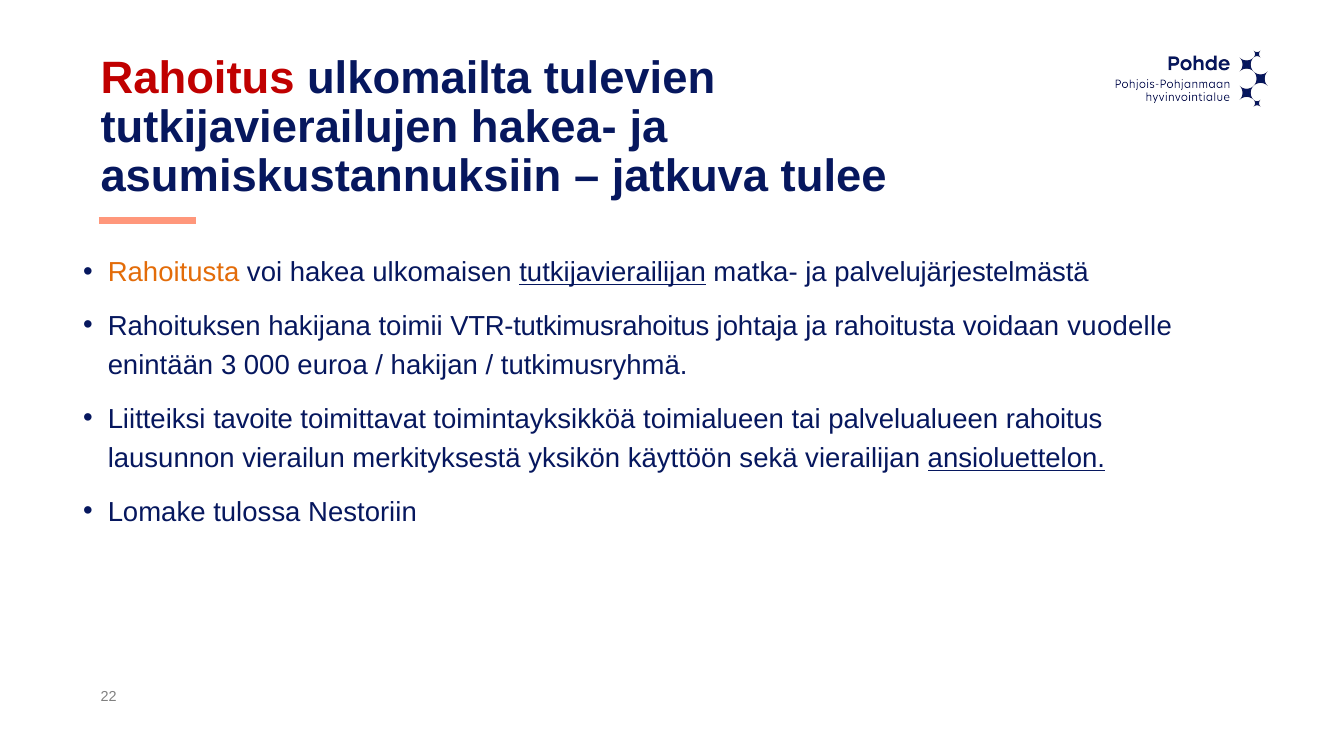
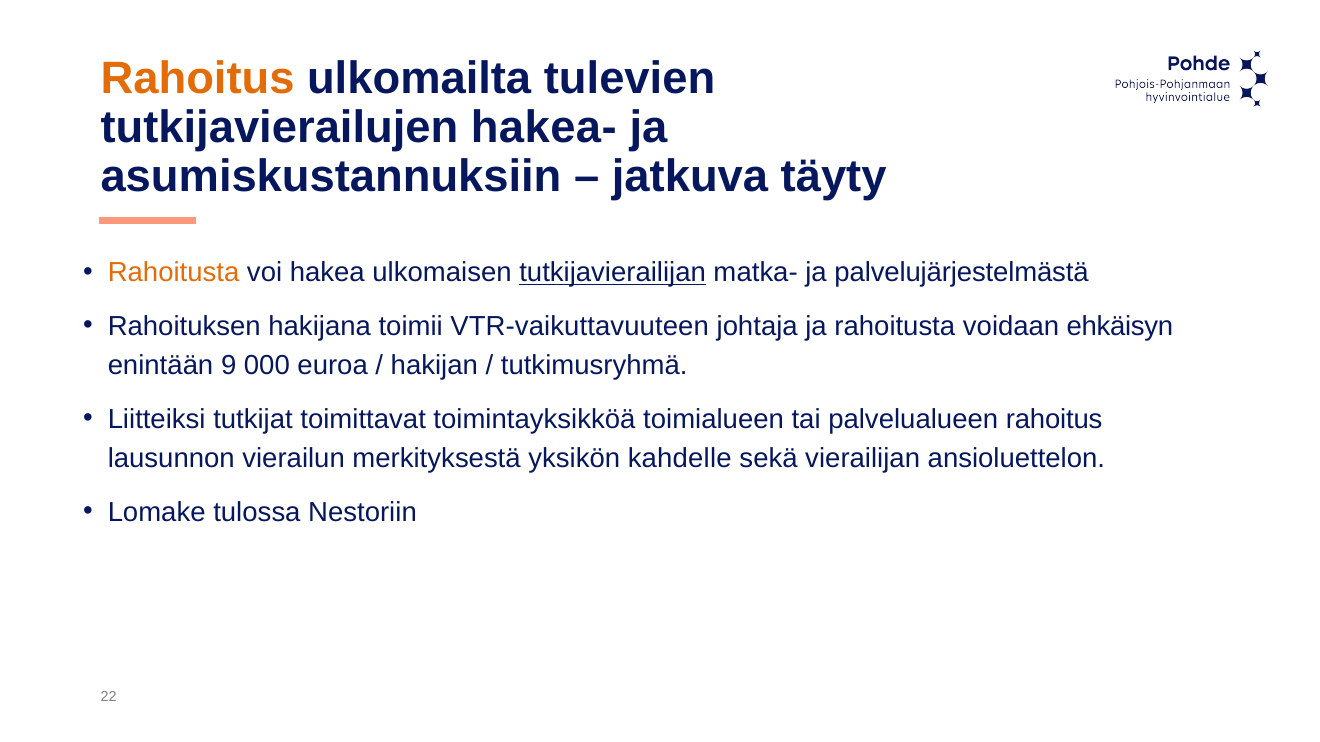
Rahoitus at (198, 79) colour: red -> orange
tulee: tulee -> täyty
VTR-tutkimusrahoitus: VTR-tutkimusrahoitus -> VTR-vaikuttavuuteen
vuodelle: vuodelle -> ehkäisyn
3: 3 -> 9
tavoite: tavoite -> tutkijat
käyttöön: käyttöön -> kahdelle
ansioluettelon underline: present -> none
